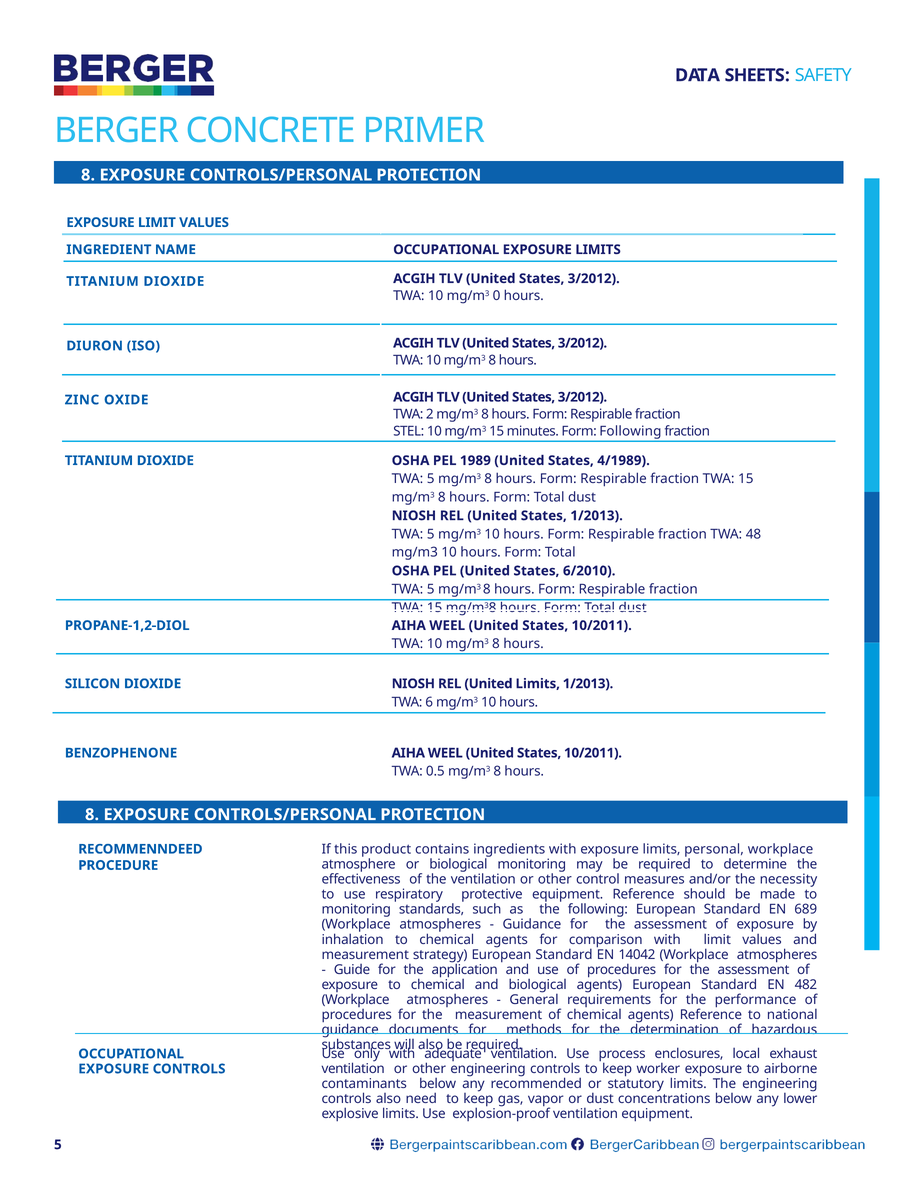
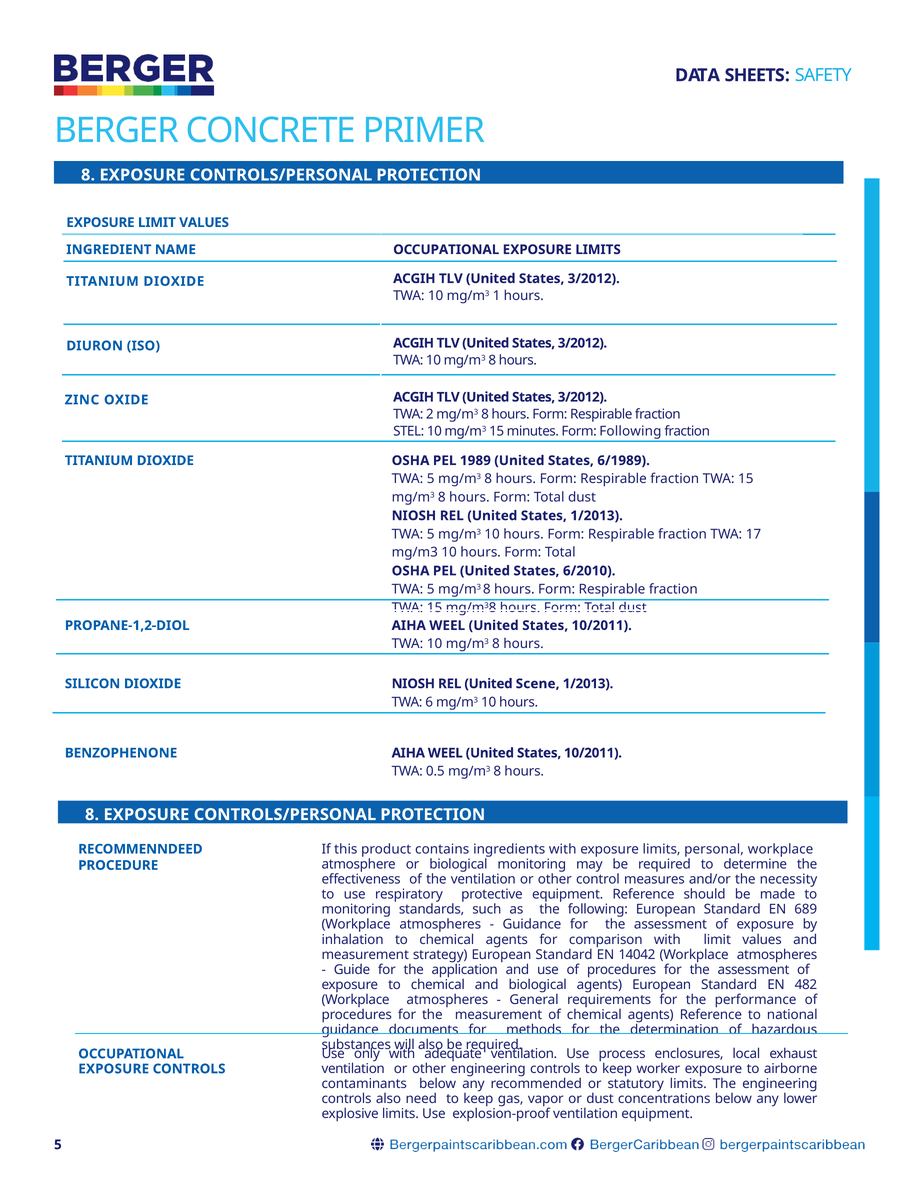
0: 0 -> 1
4/1989: 4/1989 -> 6/1989
48: 48 -> 17
United Limits: Limits -> Scene
